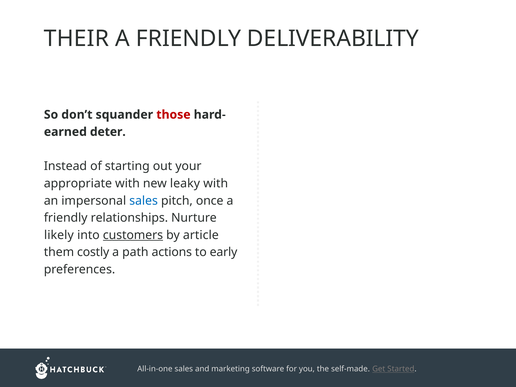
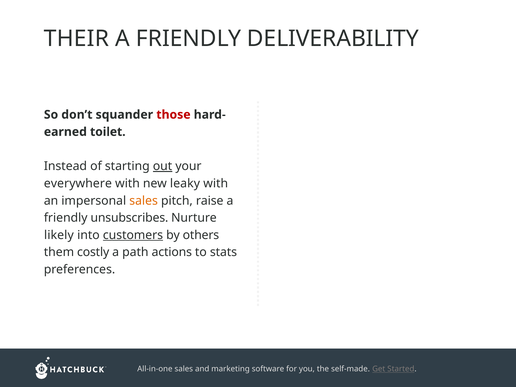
deter: deter -> toilet
out underline: none -> present
appropriate: appropriate -> everywhere
sales at (144, 201) colour: blue -> orange
once: once -> raise
relationships: relationships -> unsubscribes
article: article -> others
early: early -> stats
